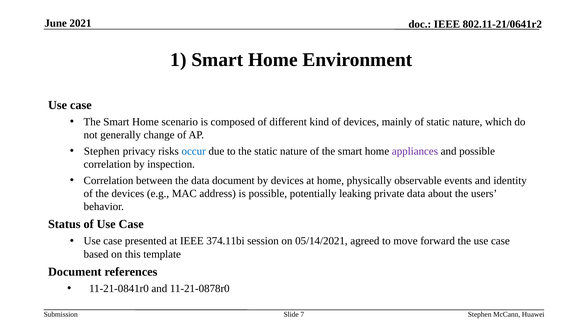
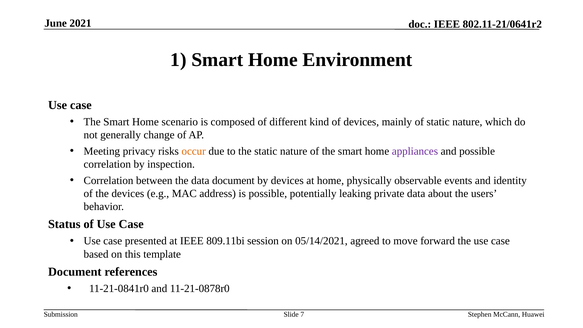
Stephen at (102, 151): Stephen -> Meeting
occur colour: blue -> orange
374.11bi: 374.11bi -> 809.11bi
